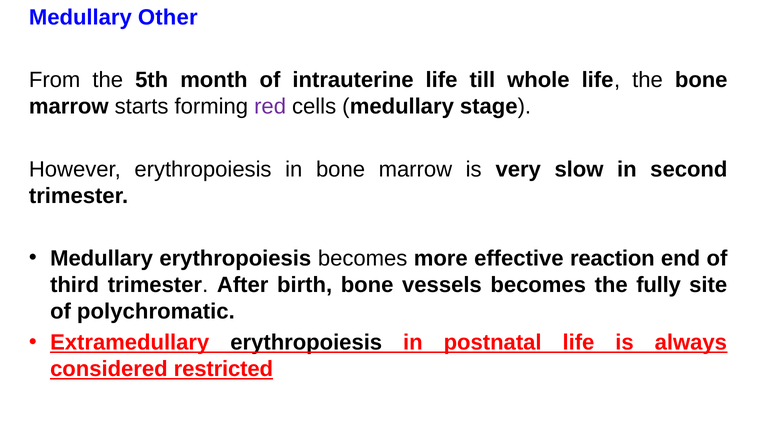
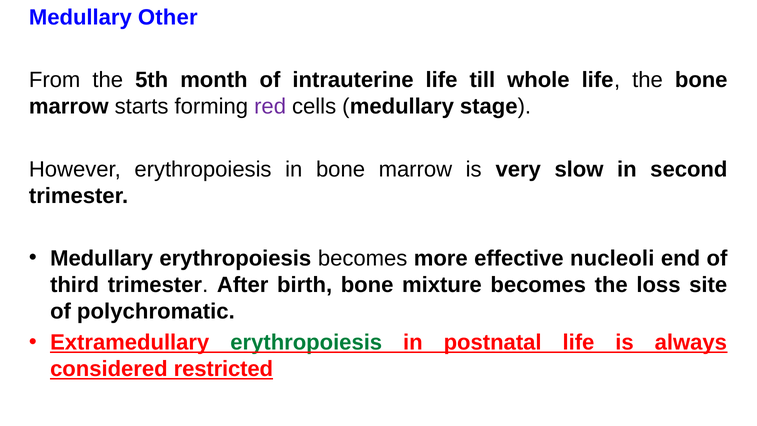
reaction: reaction -> nucleoli
vessels: vessels -> mixture
fully: fully -> loss
erythropoiesis at (306, 342) colour: black -> green
